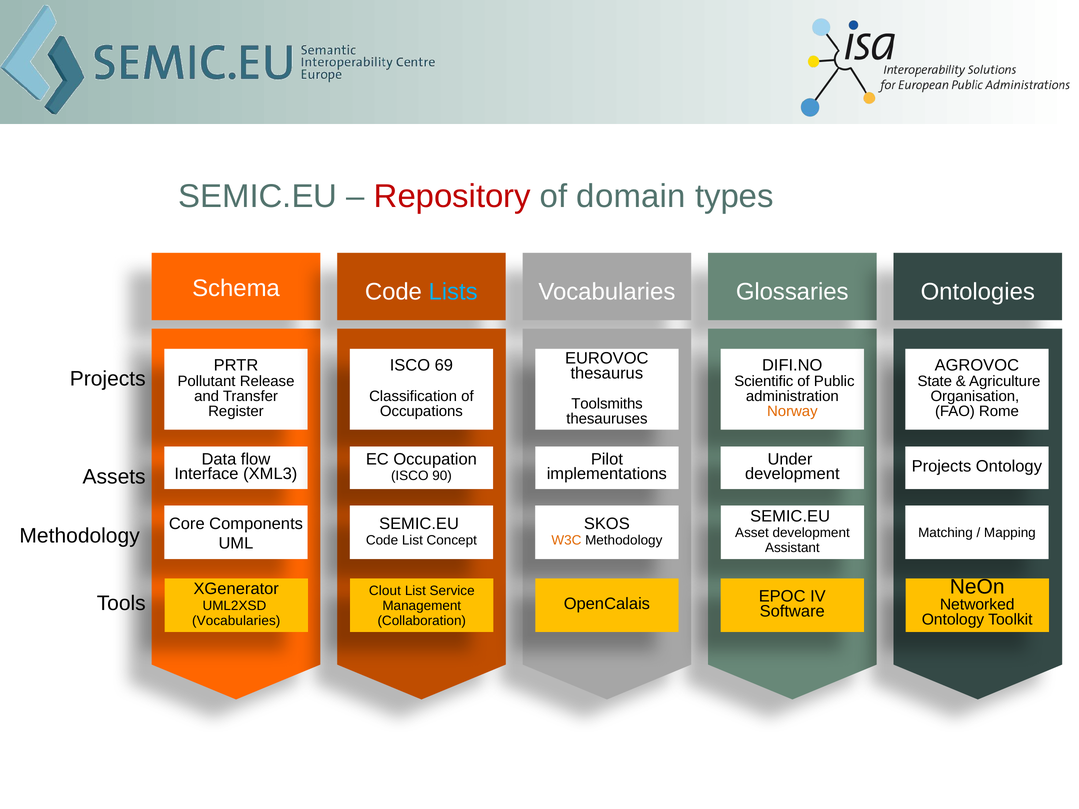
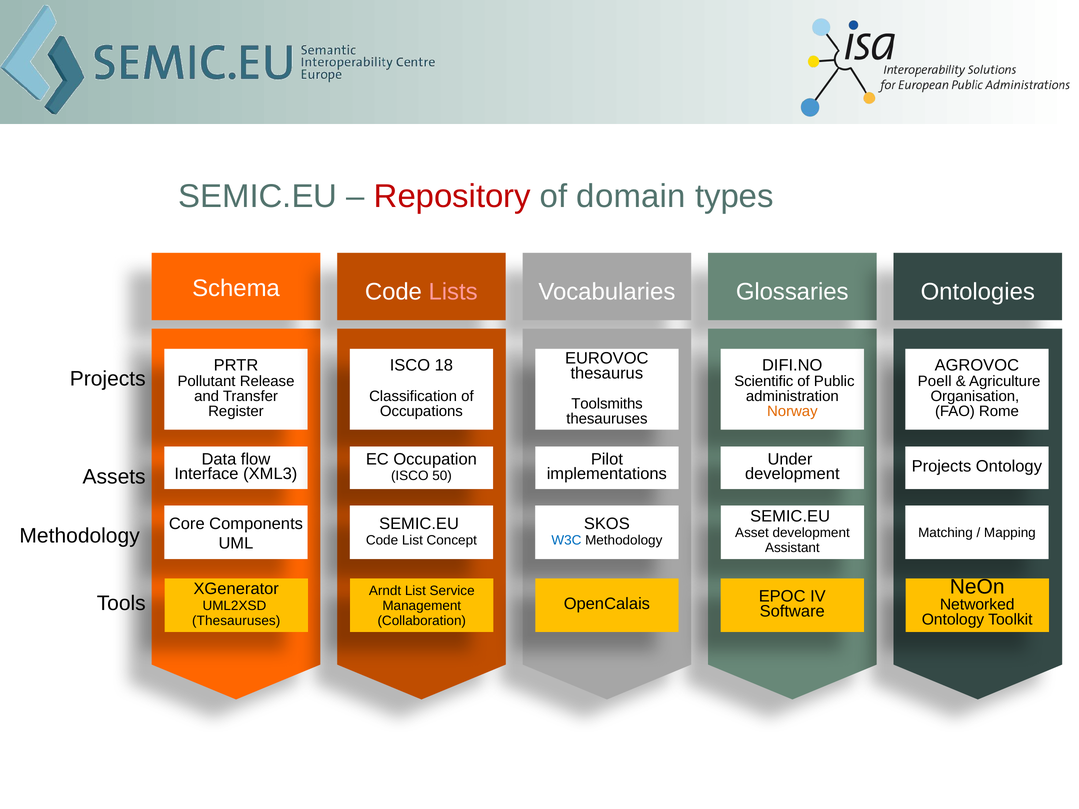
Lists colour: light blue -> pink
69: 69 -> 18
State: State -> Poell
90: 90 -> 50
W3C colour: orange -> blue
Clout: Clout -> Arndt
Vocabularies at (236, 621): Vocabularies -> Thesauruses
